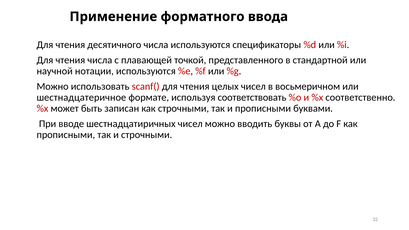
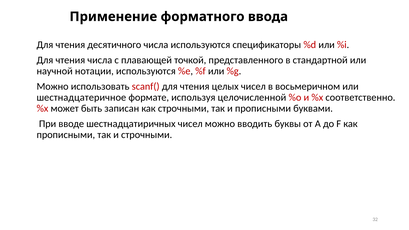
соответствовать: соответствовать -> целочисленной
